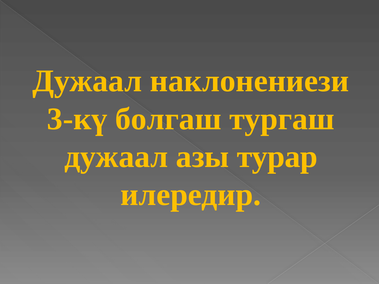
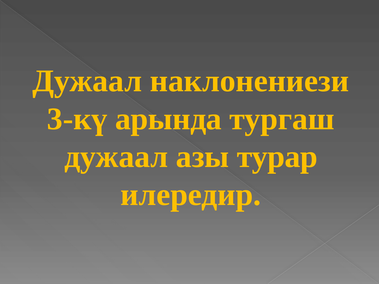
болгаш: болгаш -> арында
